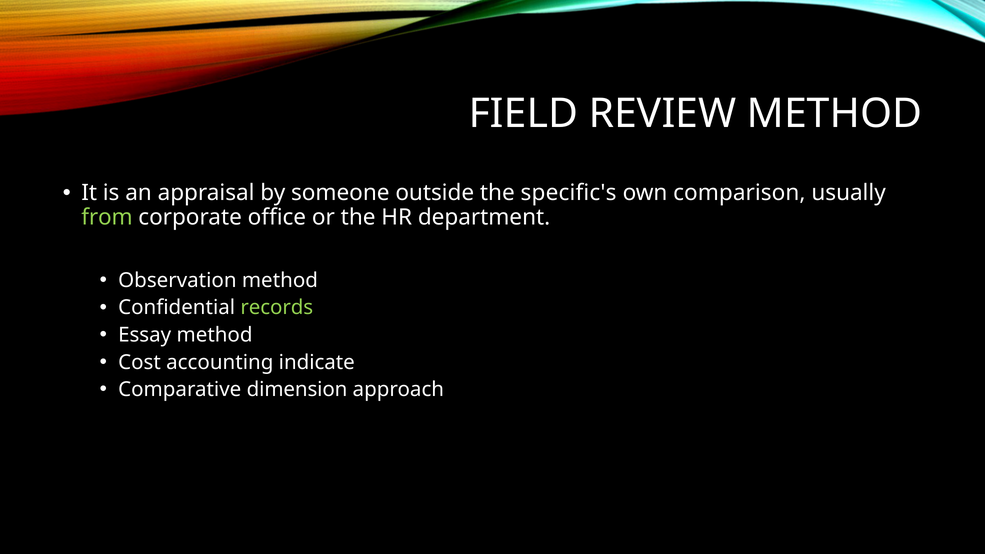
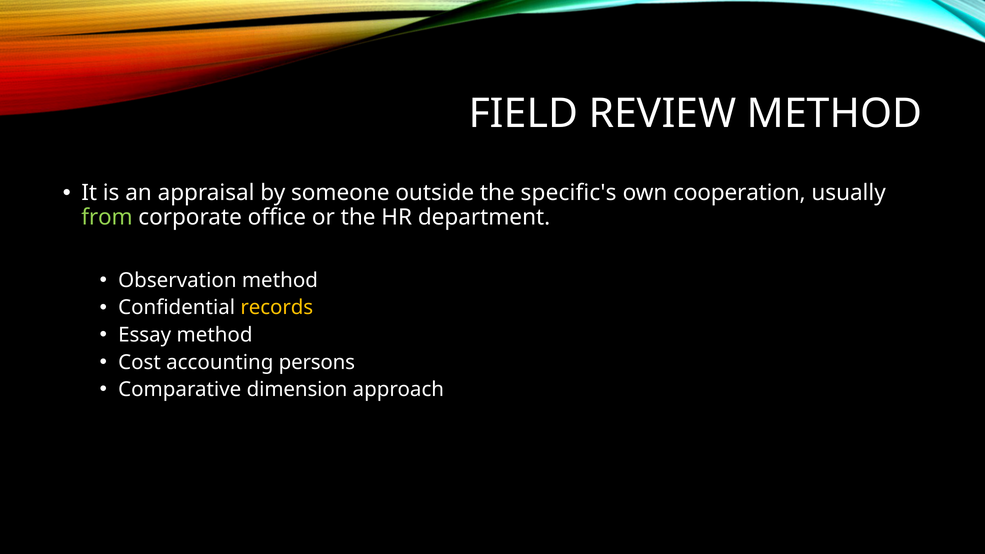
comparison: comparison -> cooperation
records colour: light green -> yellow
indicate: indicate -> persons
